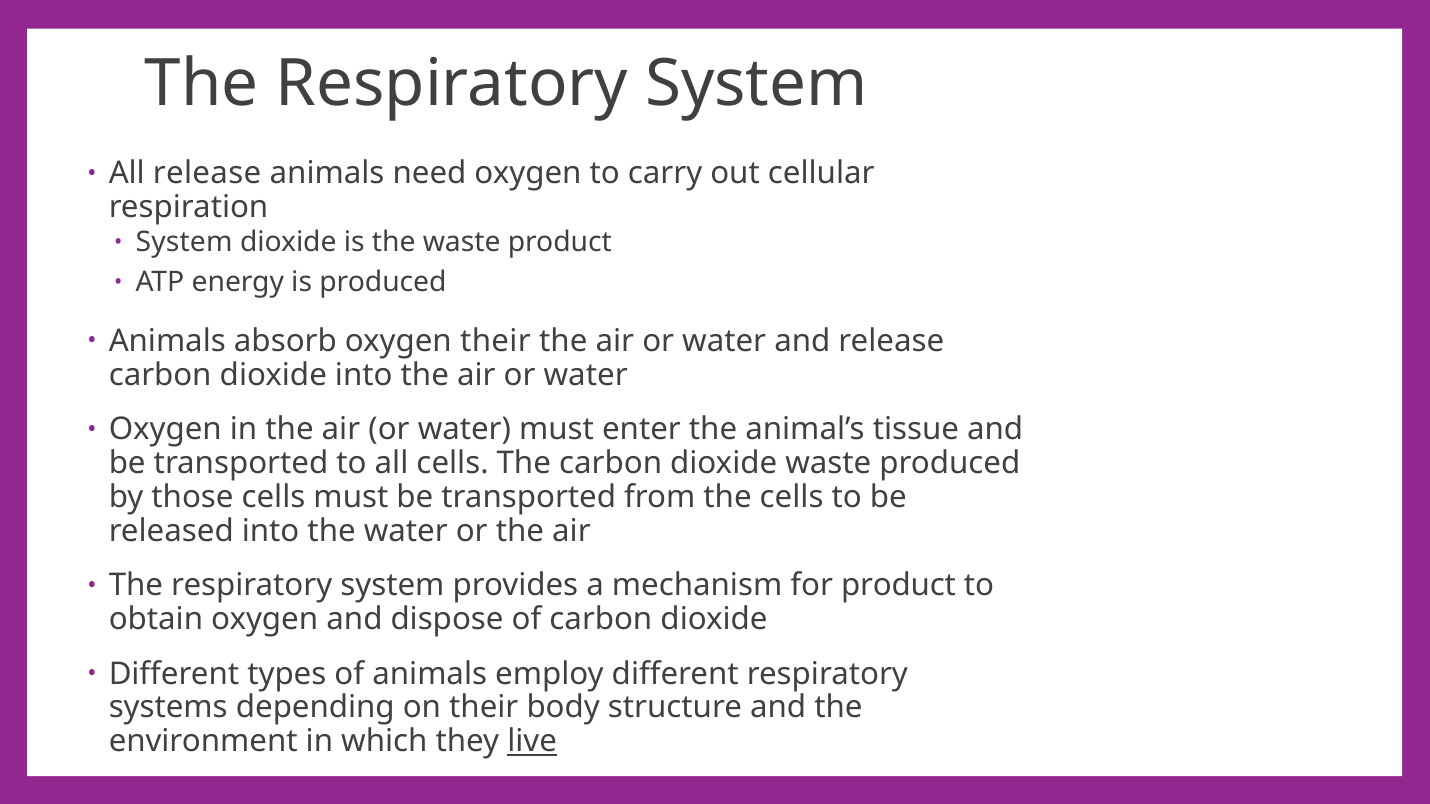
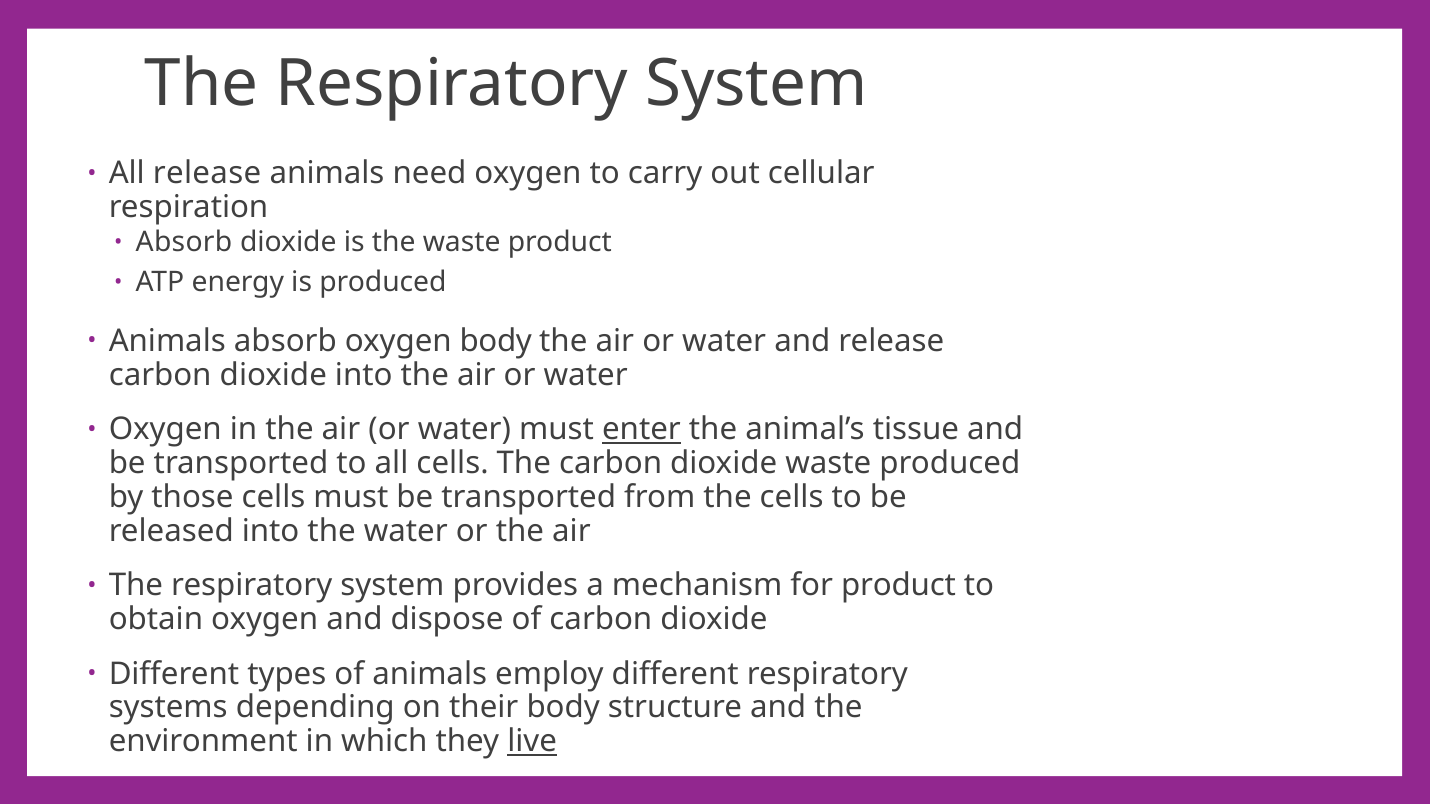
System at (184, 243): System -> Absorb
oxygen their: their -> body
enter underline: none -> present
